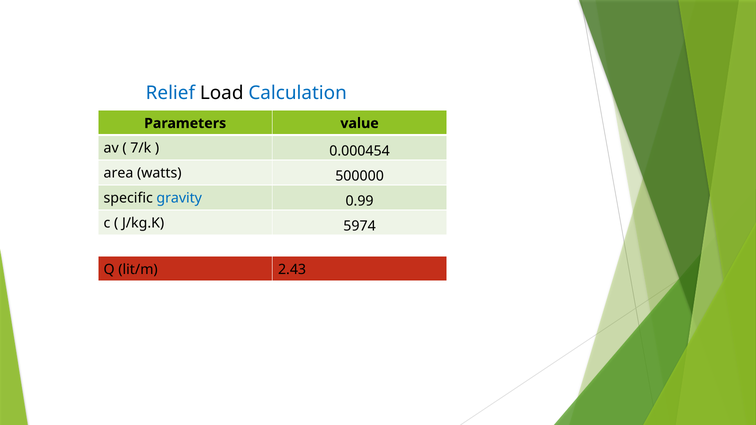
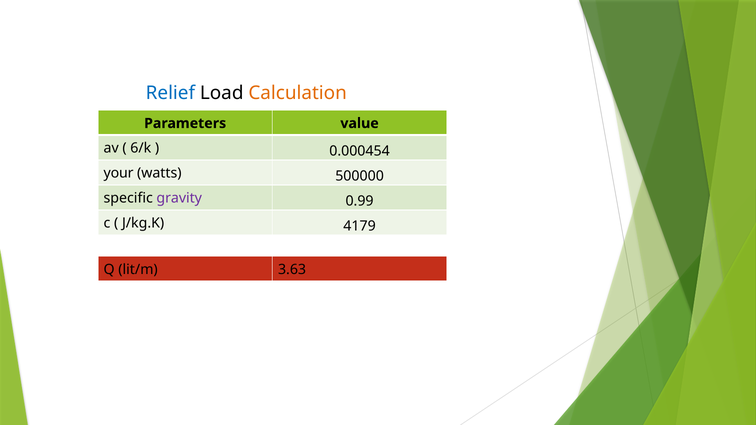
Calculation colour: blue -> orange
7/k: 7/k -> 6/k
area: area -> your
gravity colour: blue -> purple
5974: 5974 -> 4179
2.43: 2.43 -> 3.63
